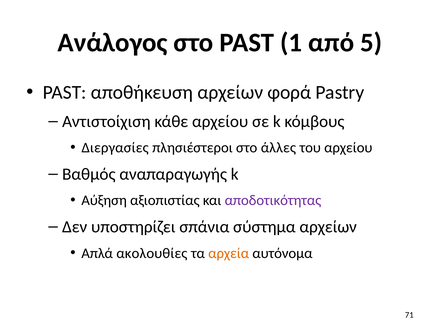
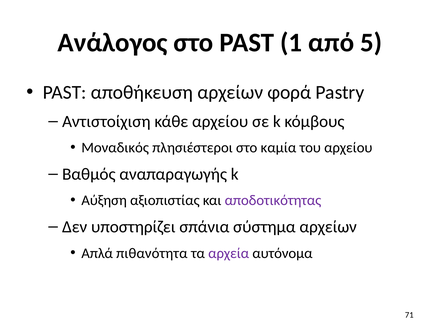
Διεργασίες: Διεργασίες -> Μοναδικός
άλλες: άλλες -> καμία
ακολουθίες: ακολουθίες -> πιθανότητα
αρχεία colour: orange -> purple
